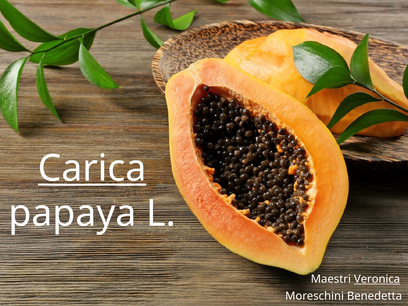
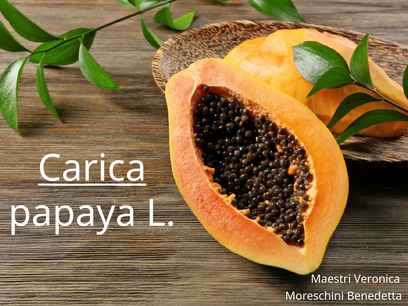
Veronica underline: present -> none
